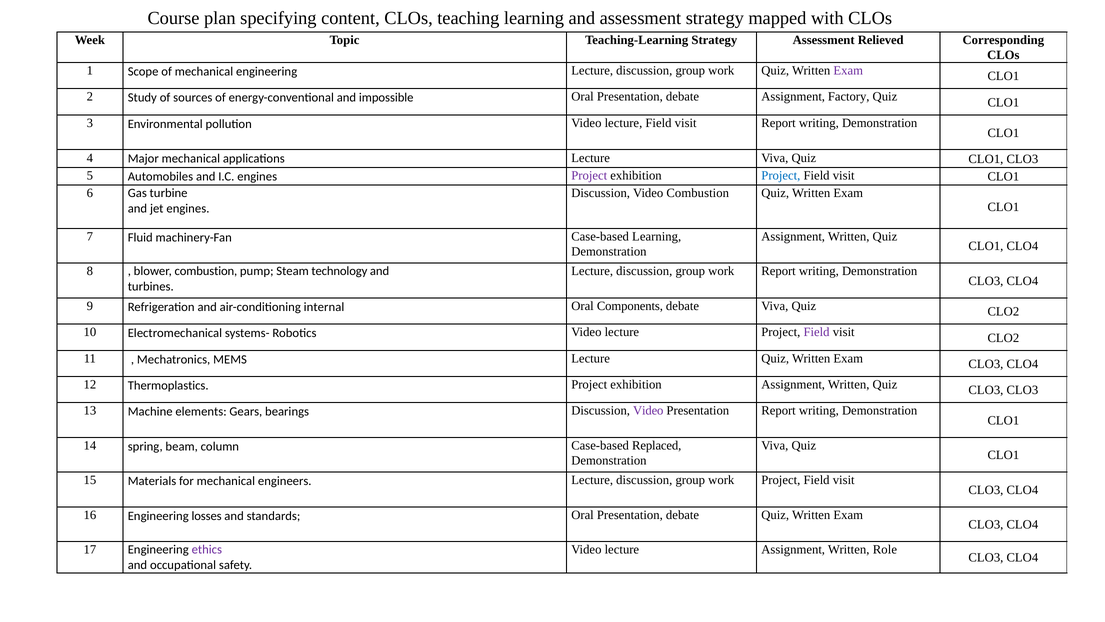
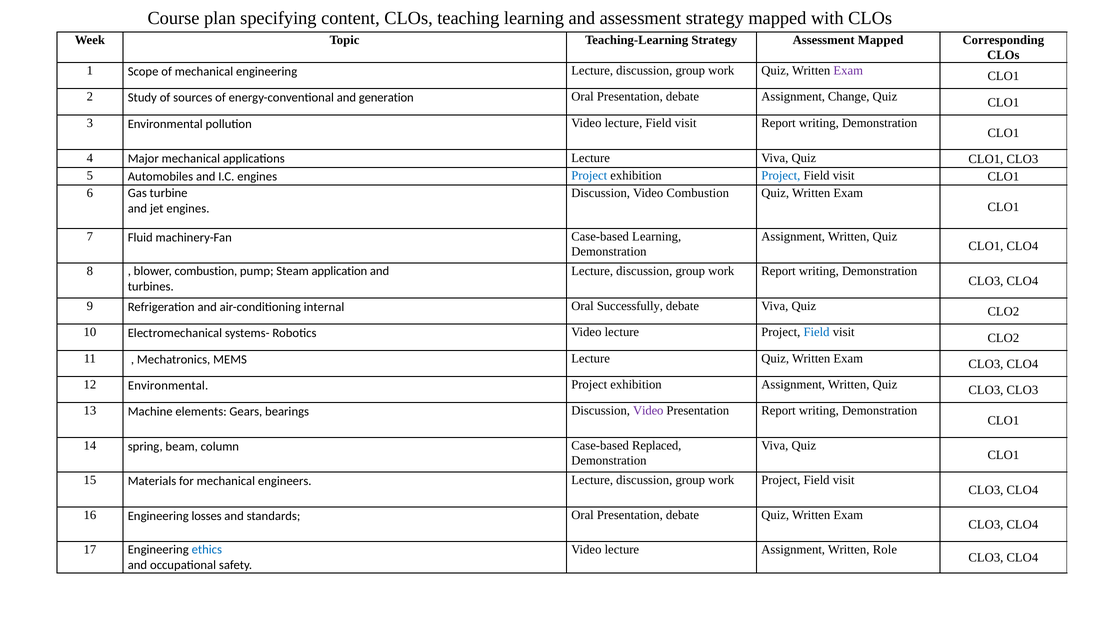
Assessment Relieved: Relieved -> Mapped
impossible: impossible -> generation
Factory: Factory -> Change
Project at (589, 175) colour: purple -> blue
technology: technology -> application
Components: Components -> Successfully
Field at (817, 332) colour: purple -> blue
12 Thermoplastics: Thermoplastics -> Environmental
ethics colour: purple -> blue
